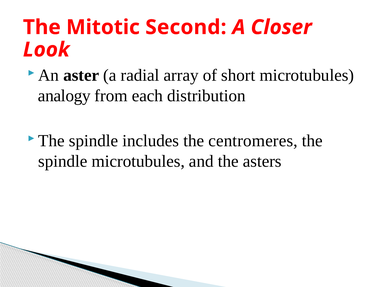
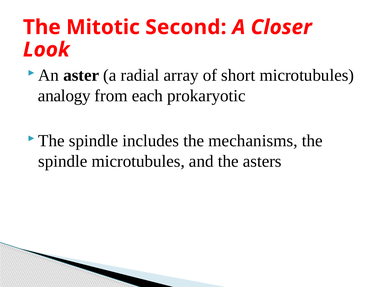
distribution: distribution -> prokaryotic
centromeres: centromeres -> mechanisms
